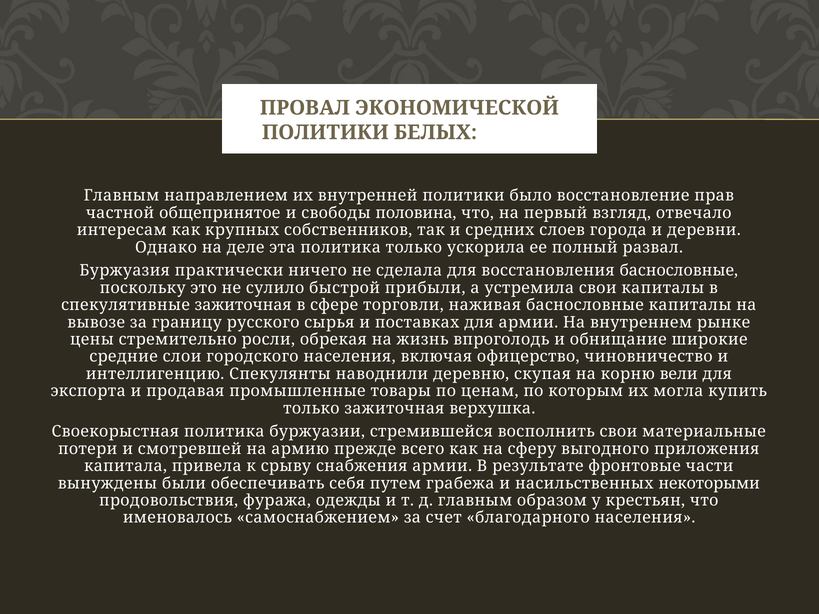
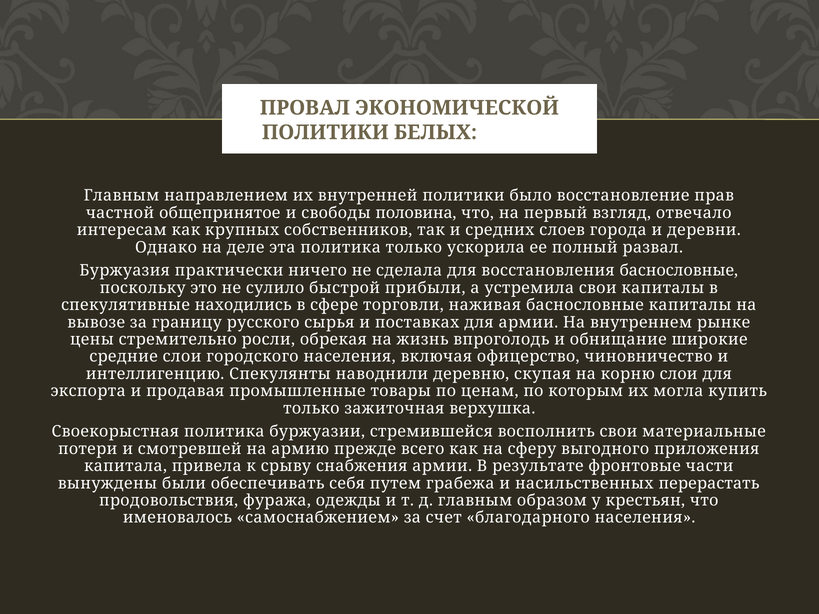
спекулятивные зажиточная: зажиточная -> находились
корню вели: вели -> слои
некоторыми: некоторыми -> перерастать
